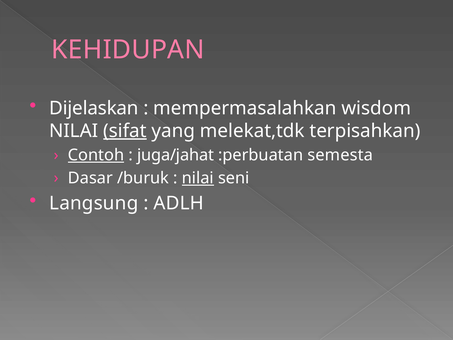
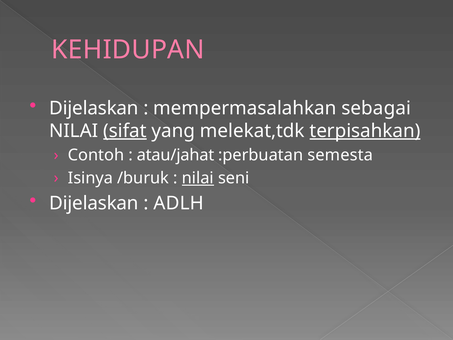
wisdom: wisdom -> sebagai
terpisahkan underline: none -> present
Contoh underline: present -> none
juga/jahat: juga/jahat -> atau/jahat
Dasar: Dasar -> Isinya
Langsung at (94, 203): Langsung -> Dijelaskan
